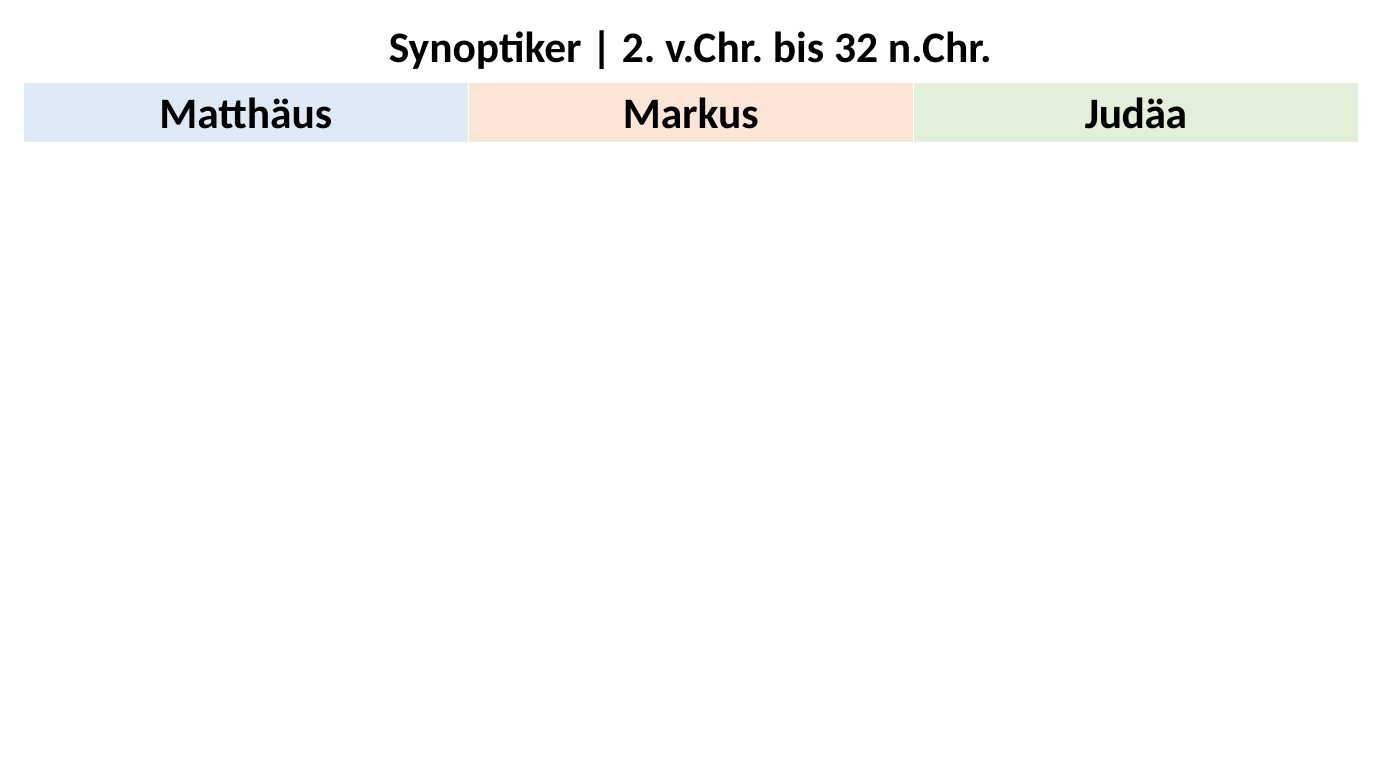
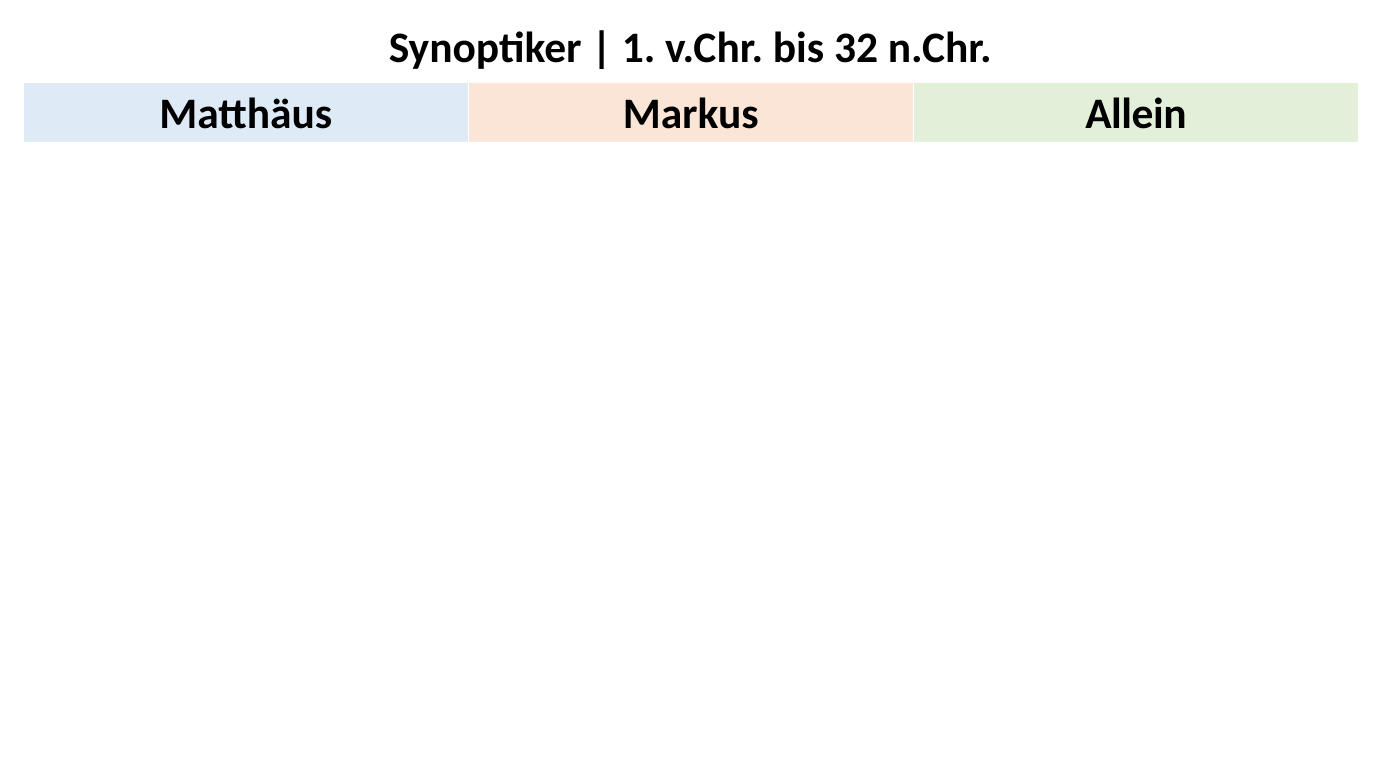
2: 2 -> 1
Judäa: Judäa -> Allein
